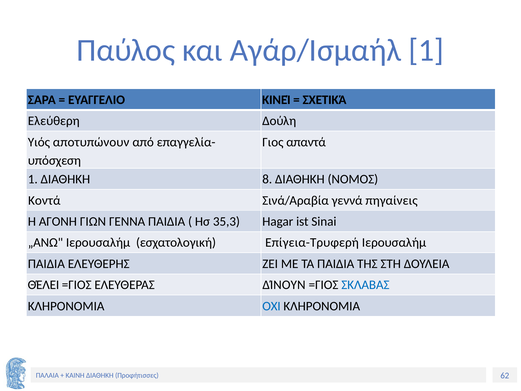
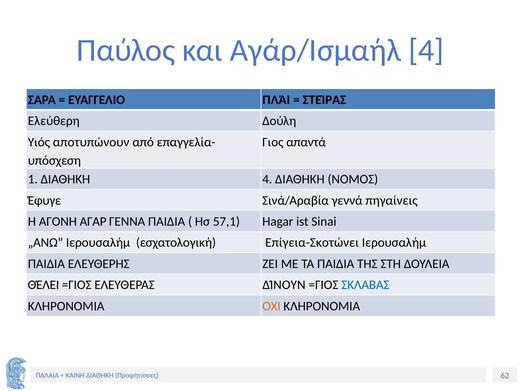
Αγάρ/Ισμαήλ 1: 1 -> 4
ΚΙΝΕΊ: ΚΙΝΕΊ -> ΠΛΆΙ
ΣΧΕΤΙΚΆ: ΣΧΕΤΙΚΆ -> ΣΤΕΊΡΑΣ
ΔΙΑΘΗΚΗ 8: 8 -> 4
Κοντά: Κοντά -> Έφυγε
ΓΙΩΝ: ΓΙΩΝ -> ΑΓΑΡ
35,3: 35,3 -> 57,1
Επίγεια-Τρυφερή: Επίγεια-Τρυφερή -> Επίγεια-Σκοτώνει
ΟΧΙ colour: blue -> orange
